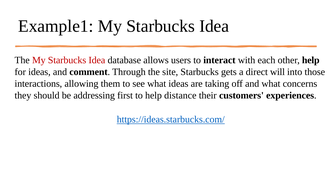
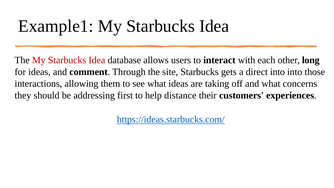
other help: help -> long
direct will: will -> into
